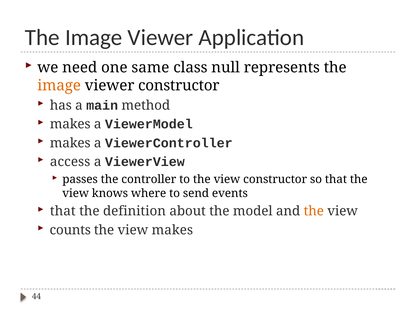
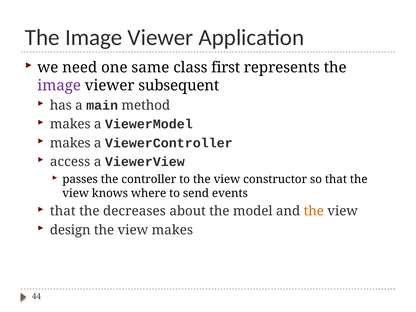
null: null -> first
image at (59, 86) colour: orange -> purple
viewer constructor: constructor -> subsequent
definition: definition -> decreases
counts: counts -> design
